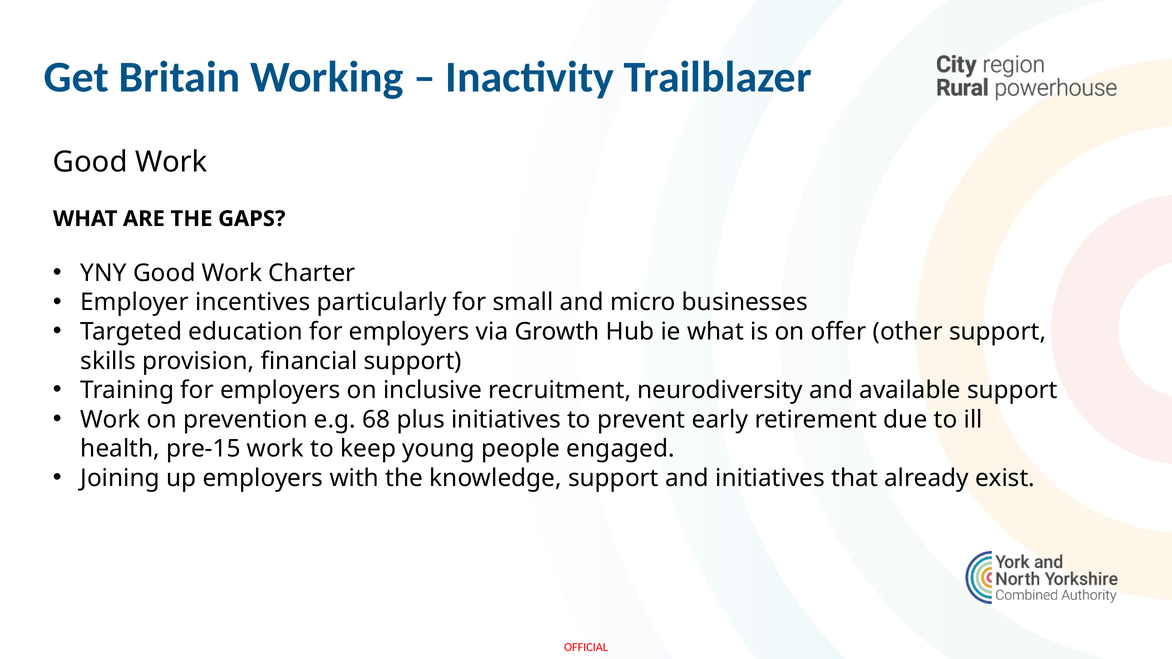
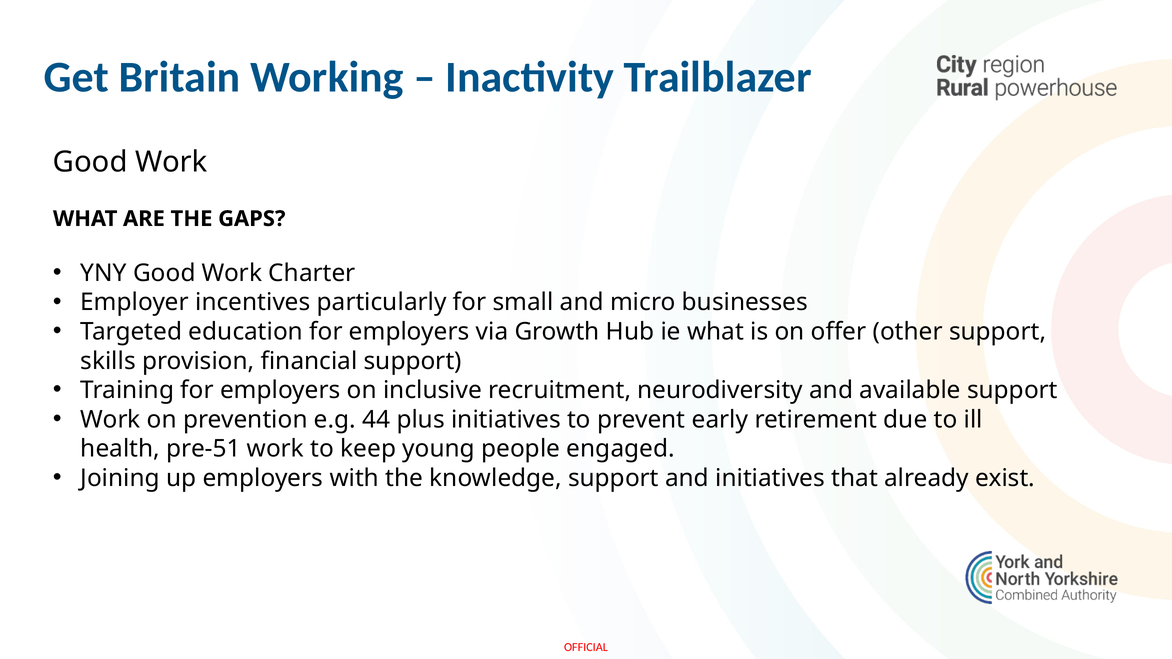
68: 68 -> 44
pre-15: pre-15 -> pre-51
